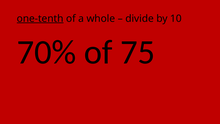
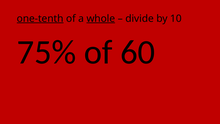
whole underline: none -> present
70%: 70% -> 75%
75: 75 -> 60
